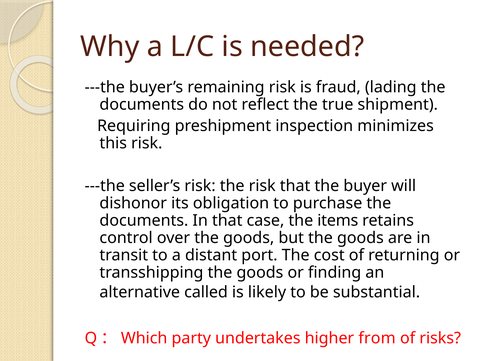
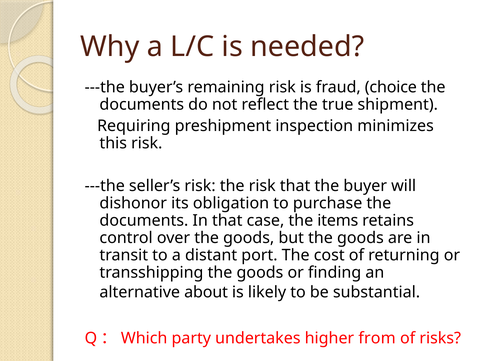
lading: lading -> choice
called: called -> about
